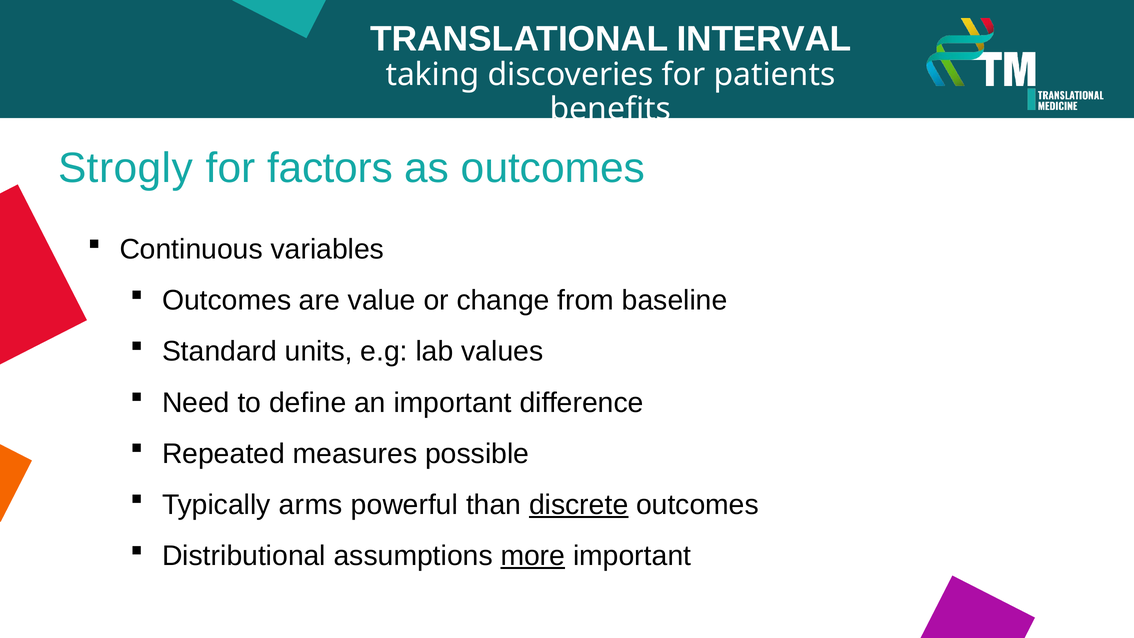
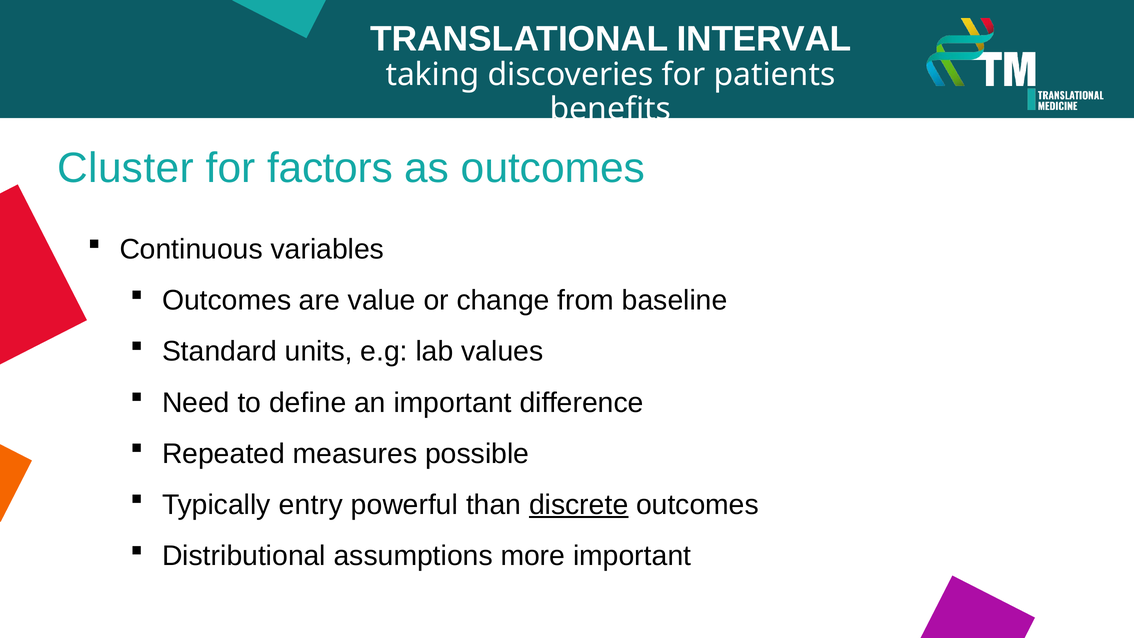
Strogly: Strogly -> Cluster
arms: arms -> entry
more underline: present -> none
